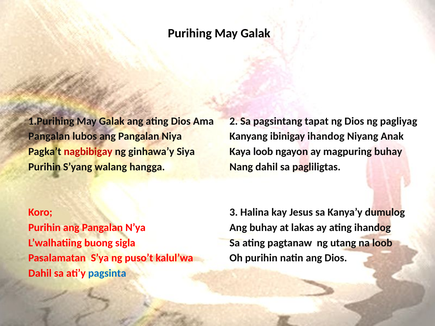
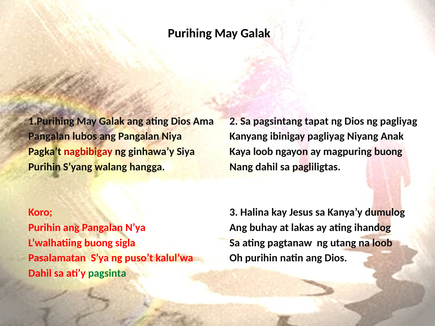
ibinigay ihandog: ihandog -> pagliyag
magpuring buhay: buhay -> buong
pagsinta colour: blue -> green
